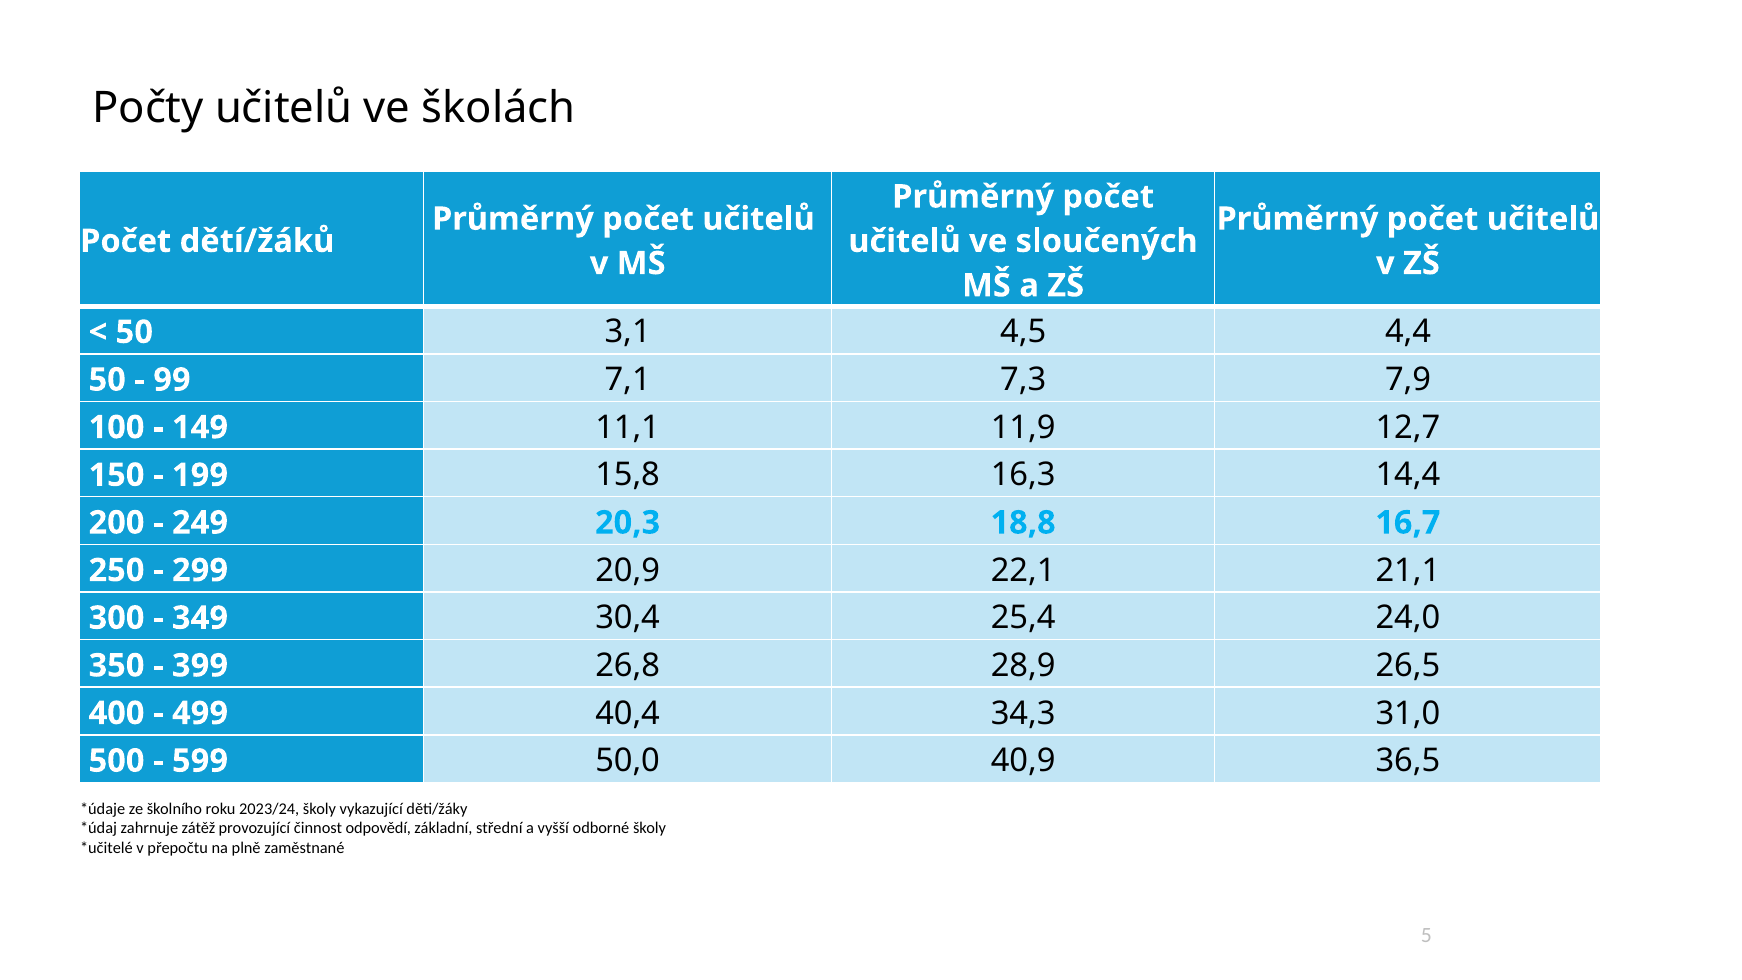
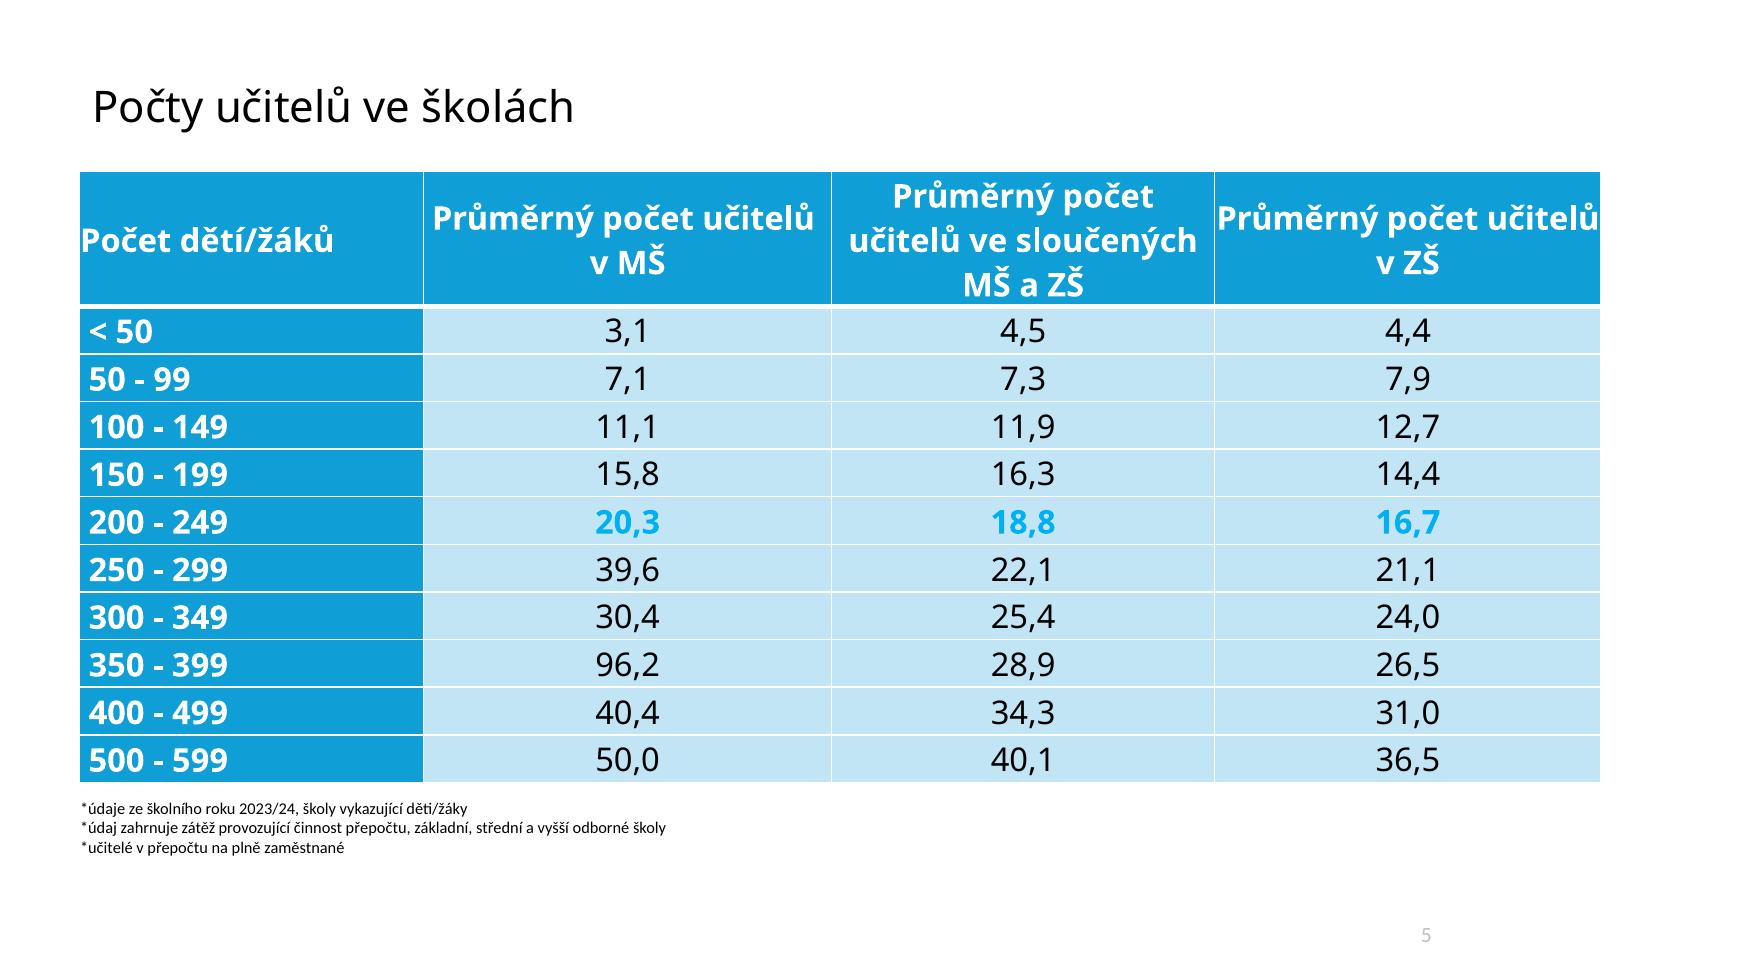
20,9: 20,9 -> 39,6
26,8: 26,8 -> 96,2
40,9: 40,9 -> 40,1
činnost odpovědí: odpovědí -> přepočtu
